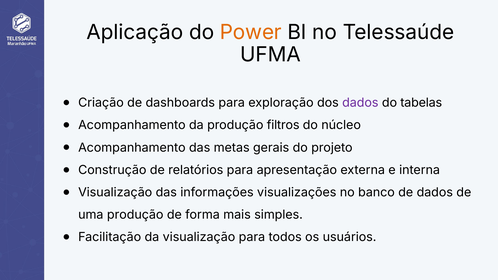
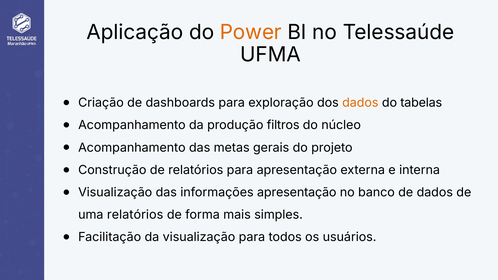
dados at (360, 103) colour: purple -> orange
informações visualizações: visualizações -> apresentação
uma produção: produção -> relatórios
